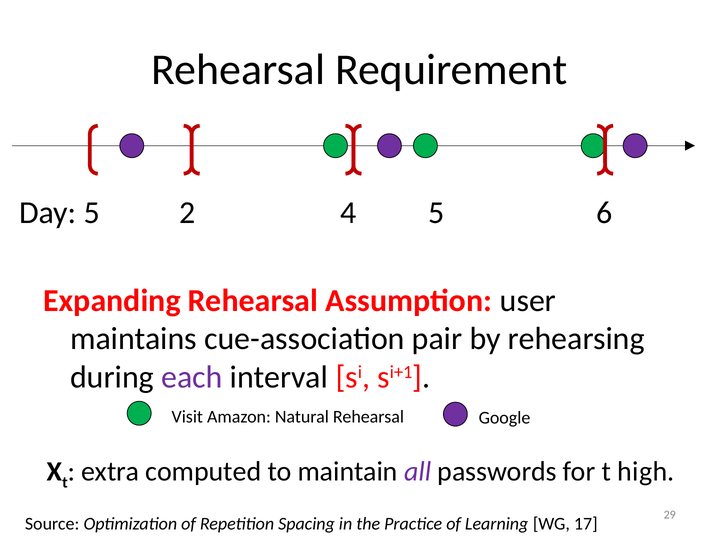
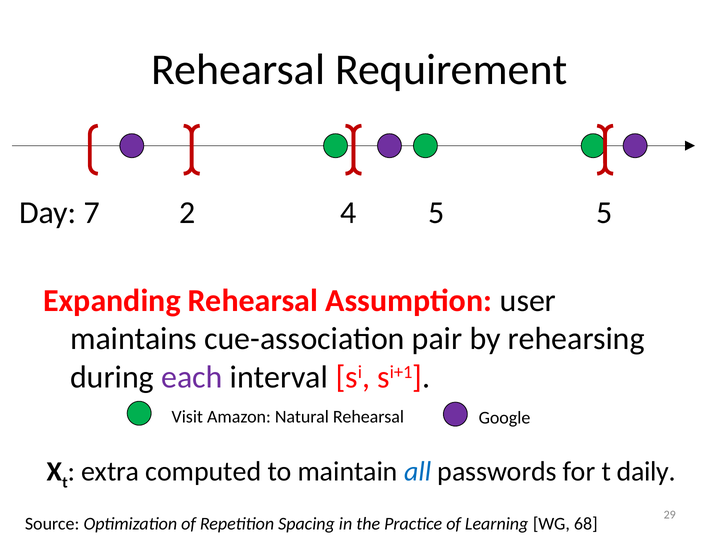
Day 5: 5 -> 7
5 6: 6 -> 5
all colour: purple -> blue
high: high -> daily
17: 17 -> 68
